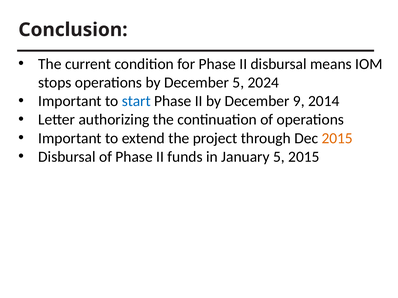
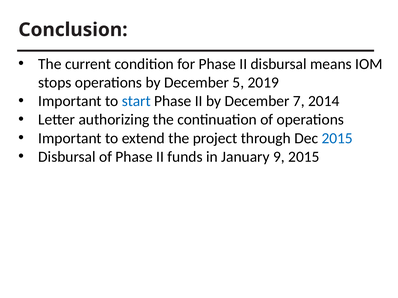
2024: 2024 -> 2019
9: 9 -> 7
2015 at (337, 138) colour: orange -> blue
January 5: 5 -> 9
